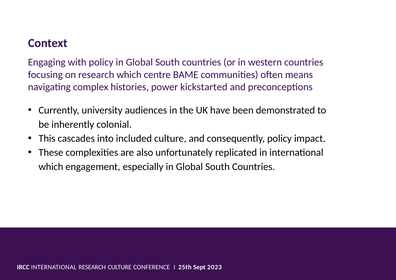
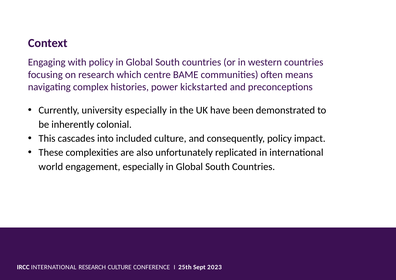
university audiences: audiences -> especially
which at (51, 167): which -> world
